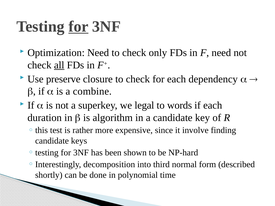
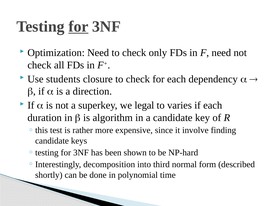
all underline: present -> none
preserve: preserve -> students
combine: combine -> direction
words: words -> varies
